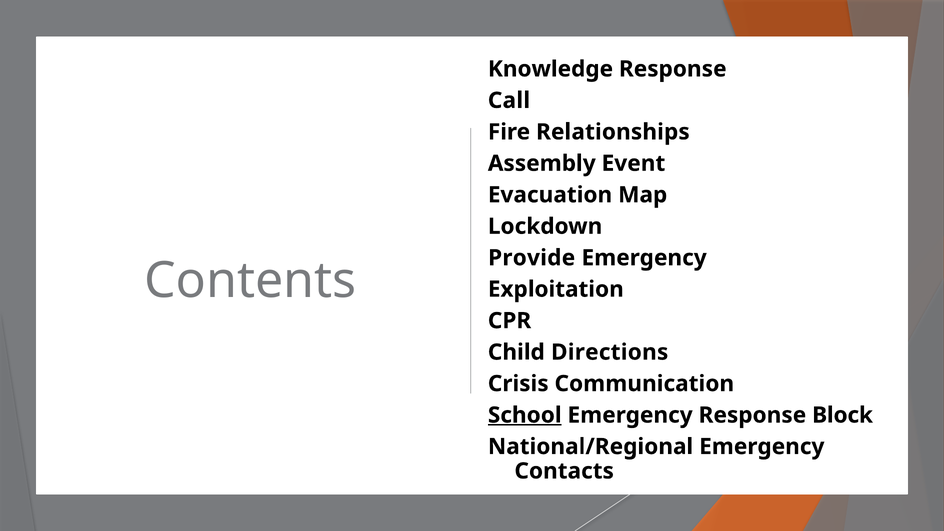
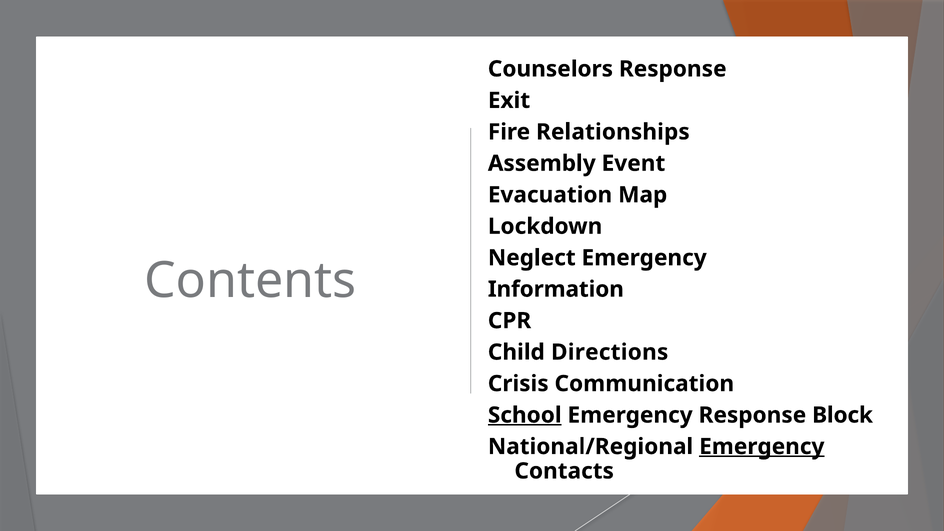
Knowledge: Knowledge -> Counselors
Call: Call -> Exit
Provide: Provide -> Neglect
Exploitation: Exploitation -> Information
Emergency at (762, 447) underline: none -> present
